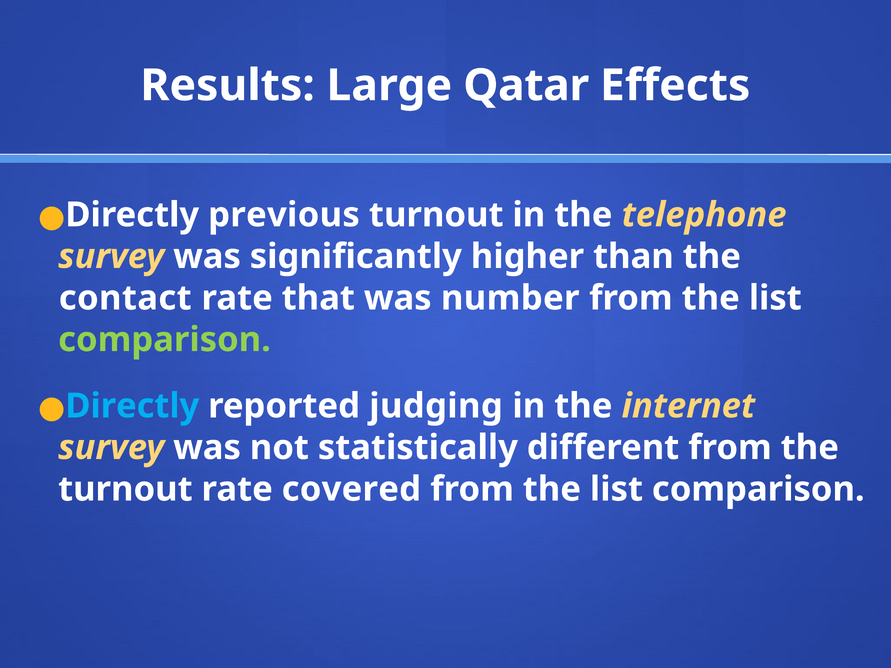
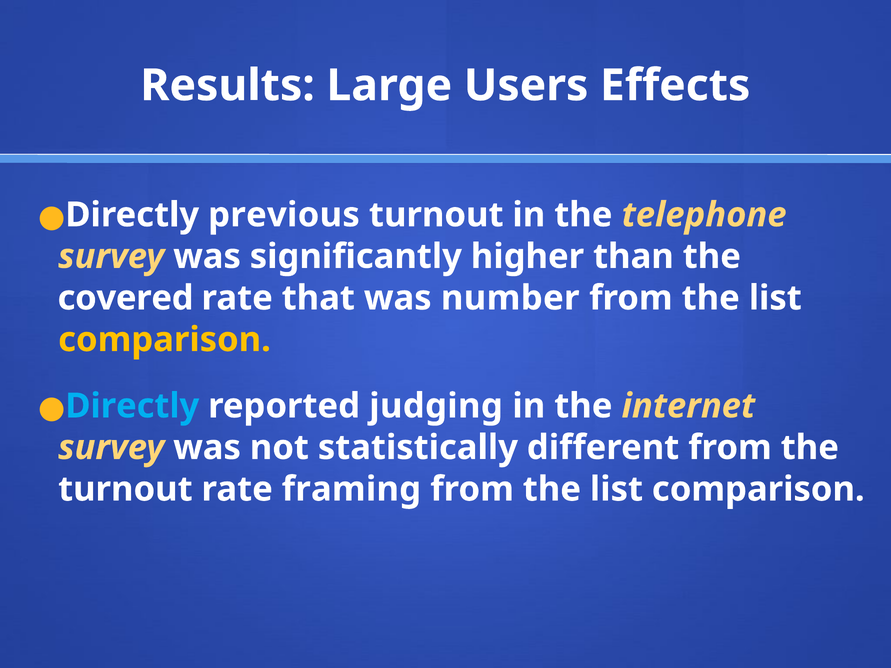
Qatar: Qatar -> Users
contact: contact -> covered
comparison at (164, 340) colour: light green -> yellow
covered: covered -> framing
